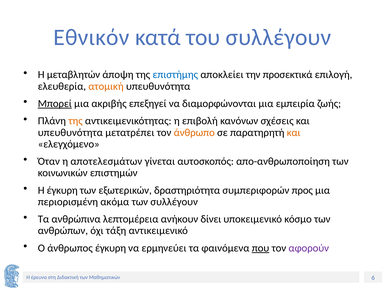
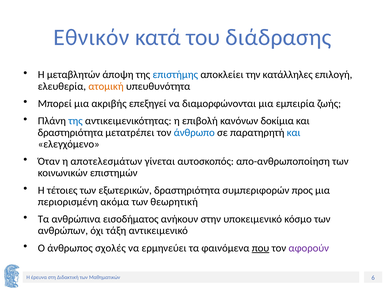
του συλλέγουν: συλλέγουν -> διάδρασης
προσεκτικά: προσεκτικά -> κατάλληλες
Μπορεί underline: present -> none
της at (75, 121) colour: orange -> blue
σχέσεις: σχέσεις -> δοκίμια
υπευθυνότητα at (70, 132): υπευθυνότητα -> δραστηριότητα
άνθρωπο colour: orange -> blue
και at (294, 132) colour: orange -> blue
Η έγκυρη: έγκυρη -> τέτοιες
των συλλέγουν: συλλέγουν -> θεωρητική
λεπτομέρεια: λεπτομέρεια -> εισοδήματος
δίνει: δίνει -> στην
άνθρωπος έγκυρη: έγκυρη -> σχολές
